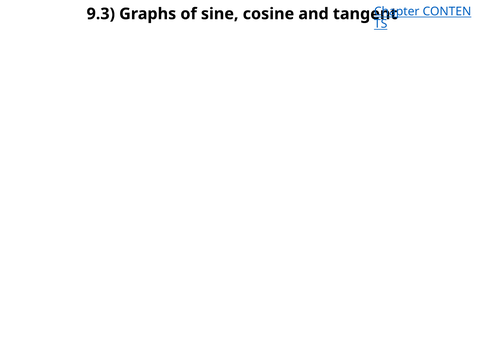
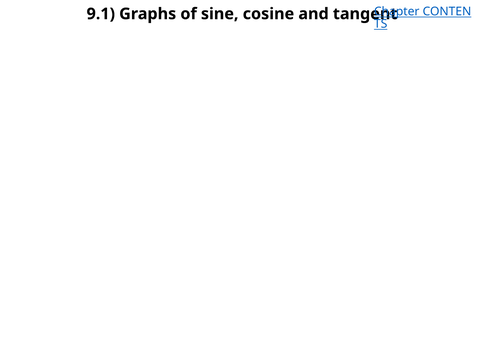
9.3: 9.3 -> 9.1
